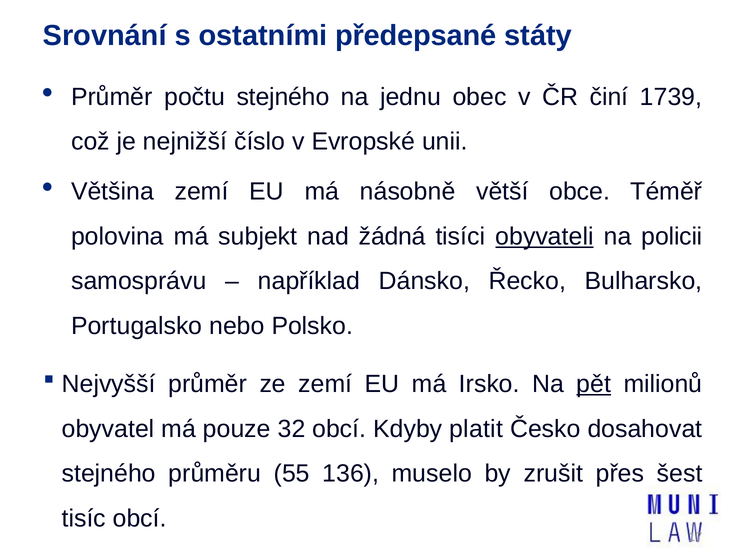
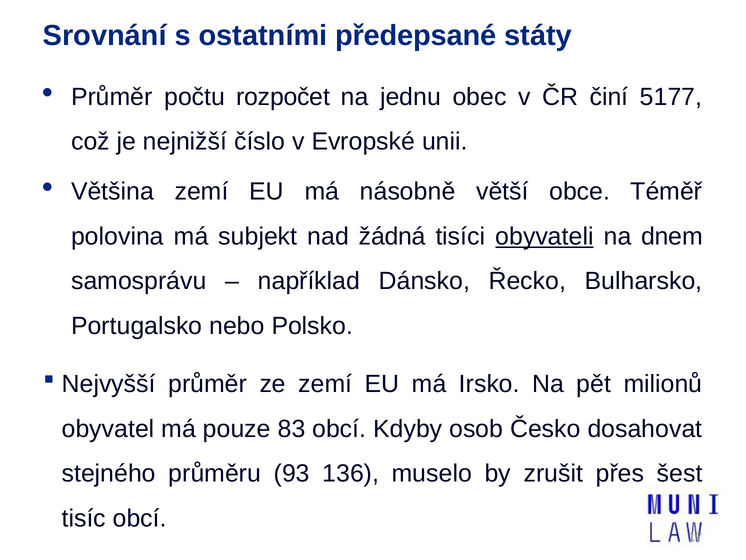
počtu stejného: stejného -> rozpočet
1739: 1739 -> 5177
policii: policii -> dnem
pět underline: present -> none
32: 32 -> 83
platit: platit -> osob
55: 55 -> 93
